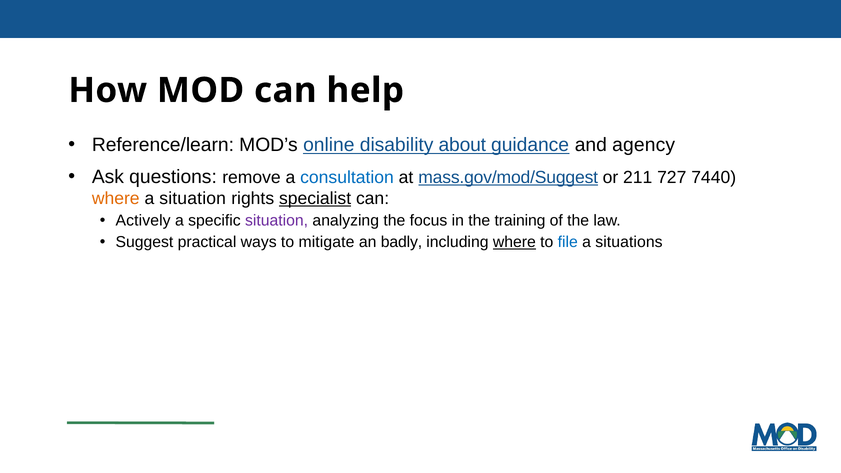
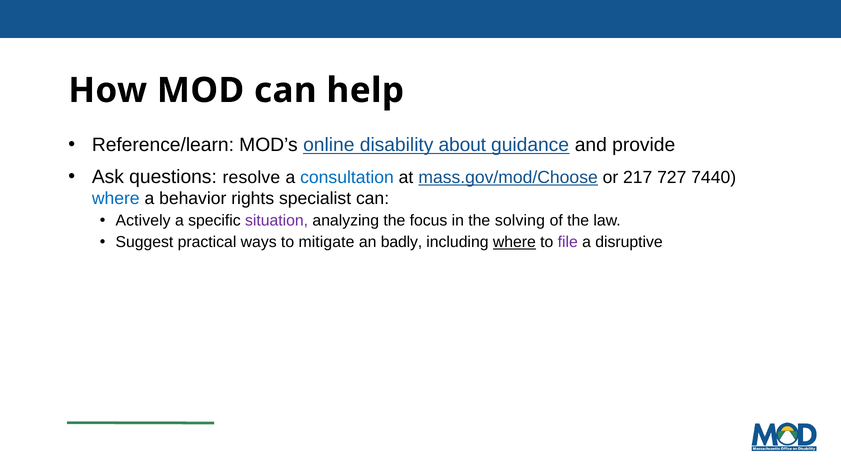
agency: agency -> provide
remove: remove -> resolve
mass.gov/mod/Suggest: mass.gov/mod/Suggest -> mass.gov/mod/Choose
211: 211 -> 217
where at (116, 199) colour: orange -> blue
a situation: situation -> behavior
specialist underline: present -> none
training: training -> solving
file colour: blue -> purple
situations: situations -> disruptive
